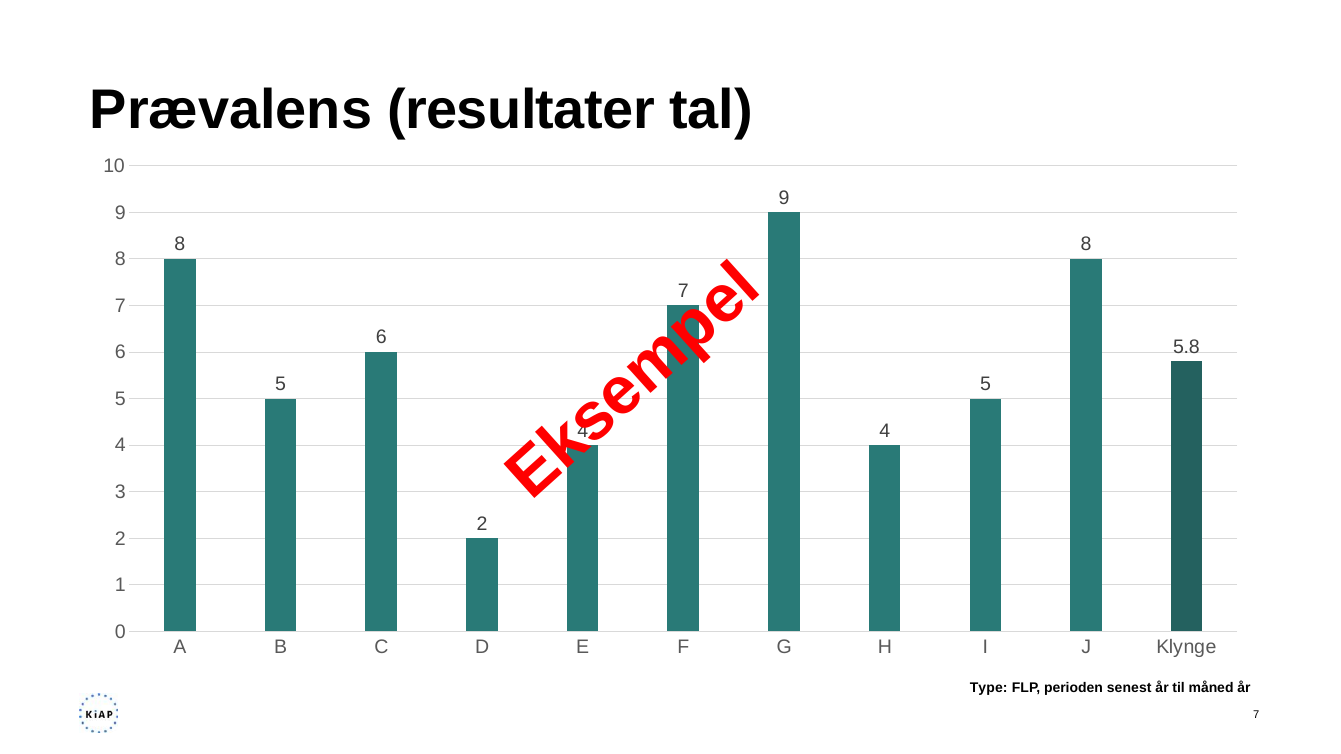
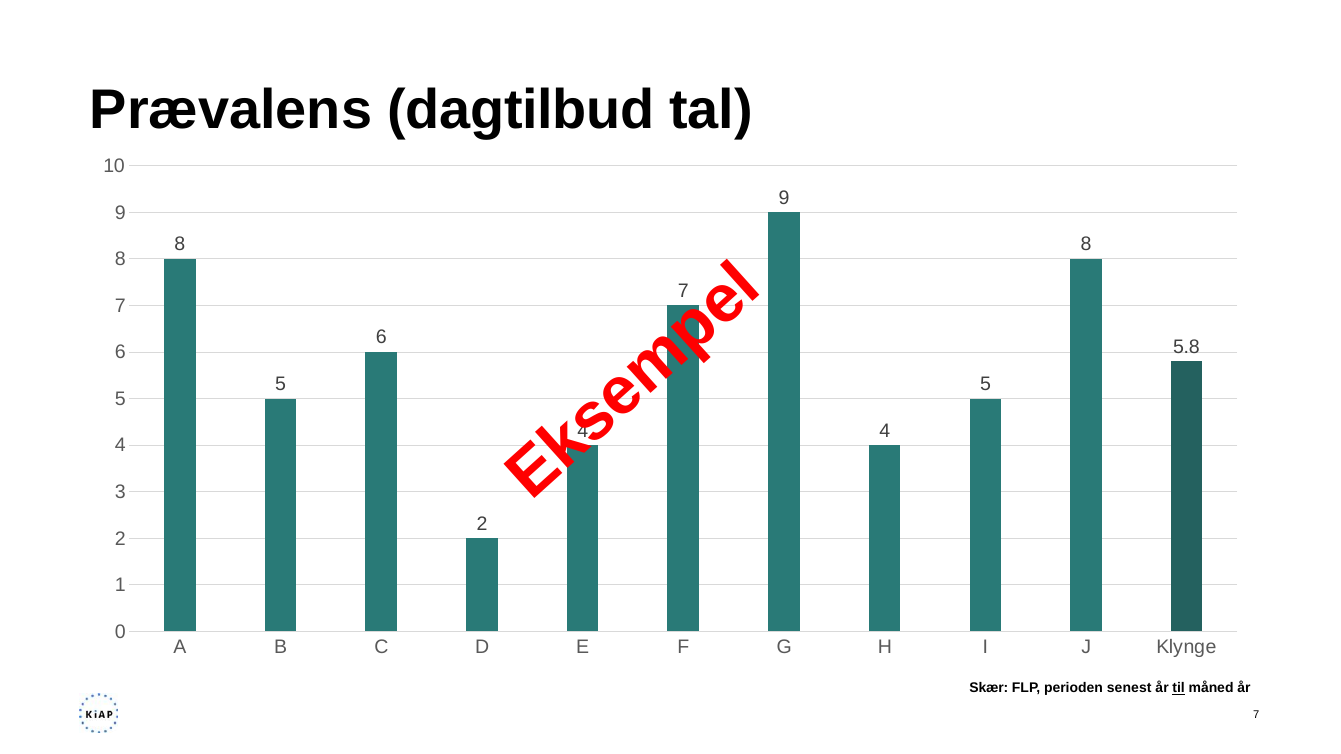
resultater: resultater -> dagtilbud
Type: Type -> Skær
til underline: none -> present
